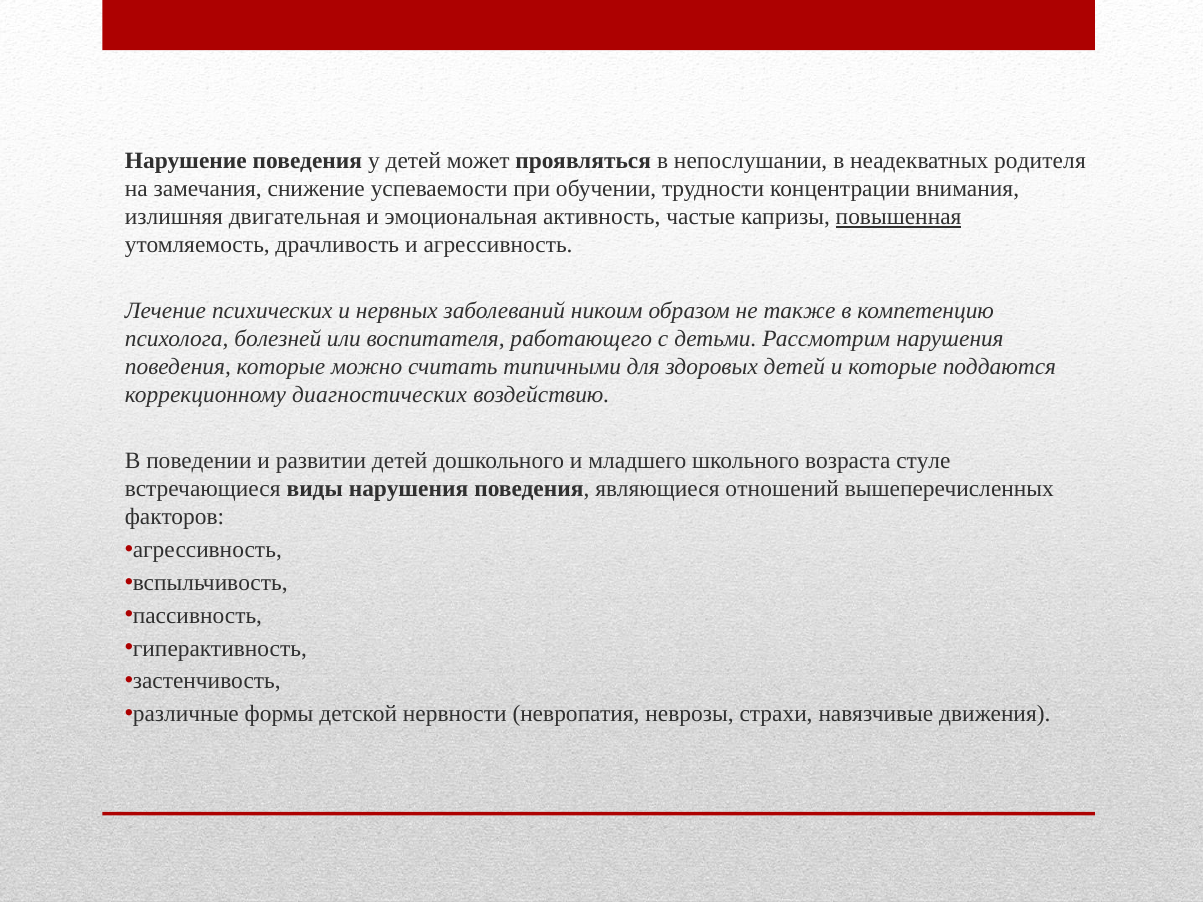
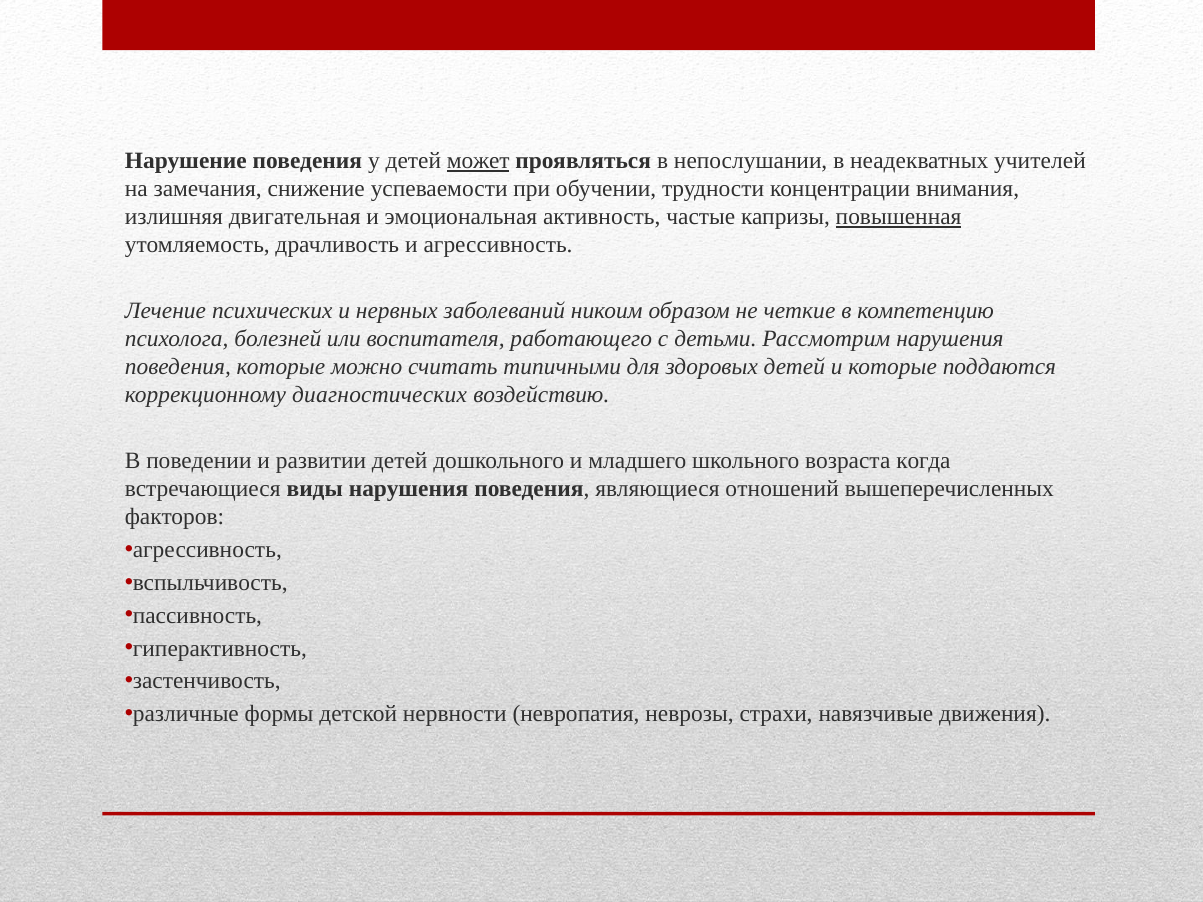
может underline: none -> present
родителя: родителя -> учителей
также: также -> четкие
стуле: стуле -> когда
